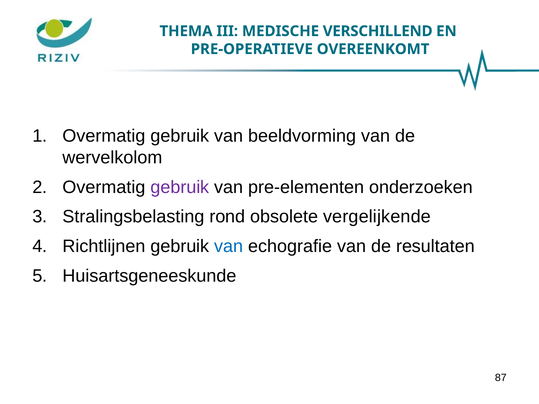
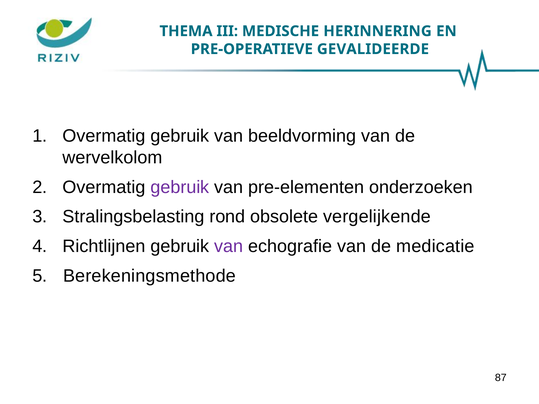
VERSCHILLEND: VERSCHILLEND -> HERINNERING
OVEREENKOMT: OVEREENKOMT -> GEVALIDEERDE
van at (229, 246) colour: blue -> purple
resultaten: resultaten -> medicatie
Huisartsgeneeskunde: Huisartsgeneeskunde -> Berekeningsmethode
